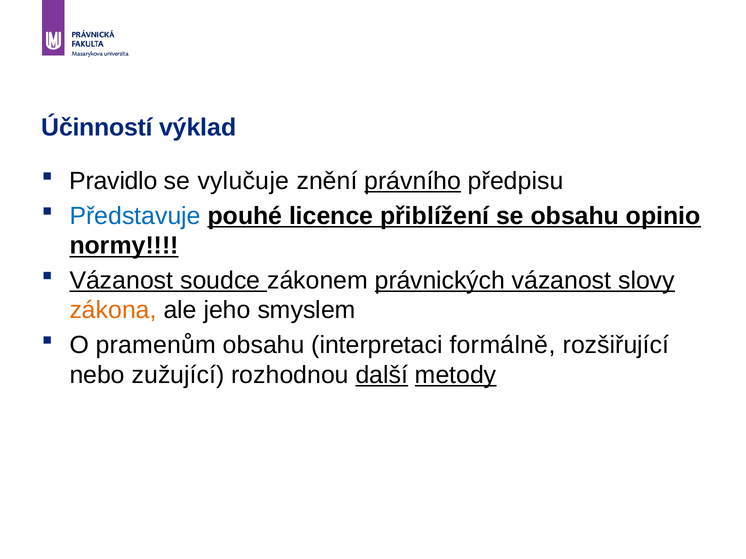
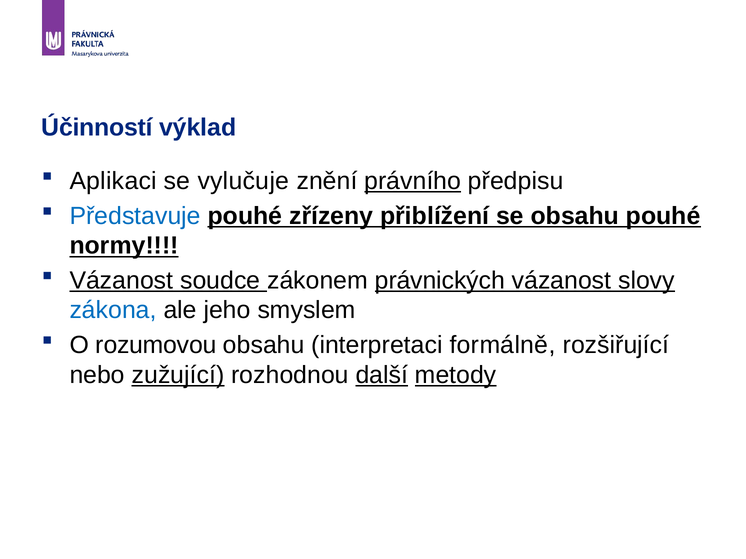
Pravidlo: Pravidlo -> Aplikaci
licence: licence -> zřízeny
obsahu opinio: opinio -> pouhé
zákona colour: orange -> blue
pramenům: pramenům -> rozumovou
zužující underline: none -> present
